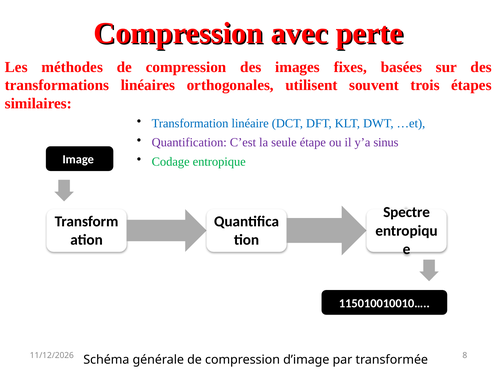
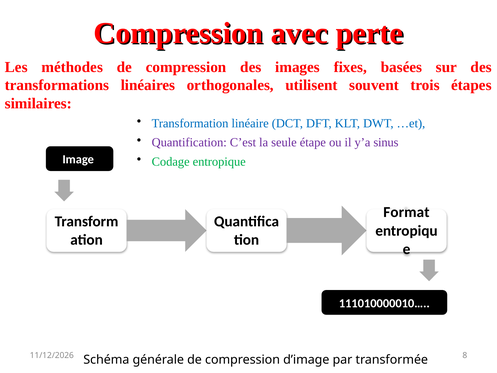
Spectre: Spectre -> Format
115010010010…: 115010010010… -> 111010000010…
